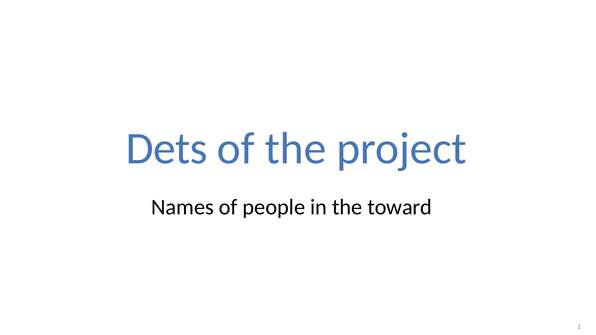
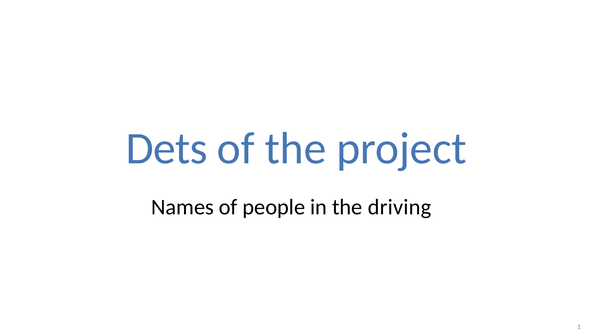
toward: toward -> driving
